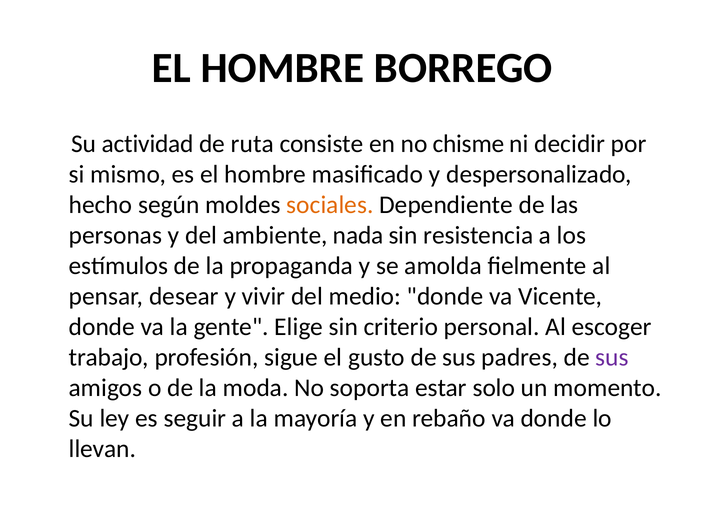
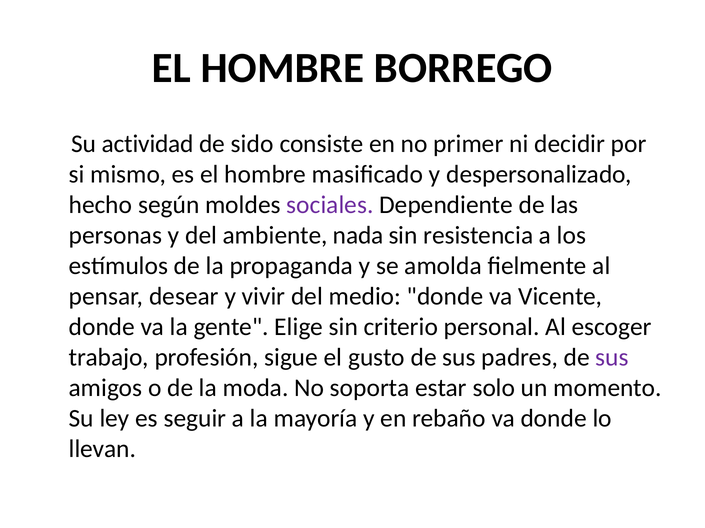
ruta: ruta -> sido
chisme: chisme -> primer
sociales colour: orange -> purple
